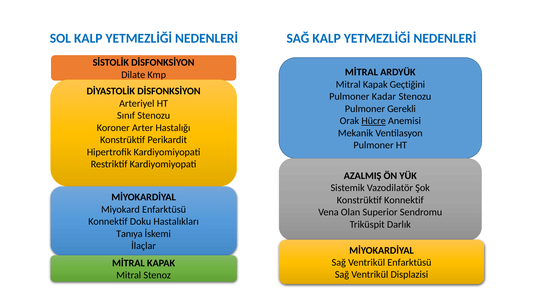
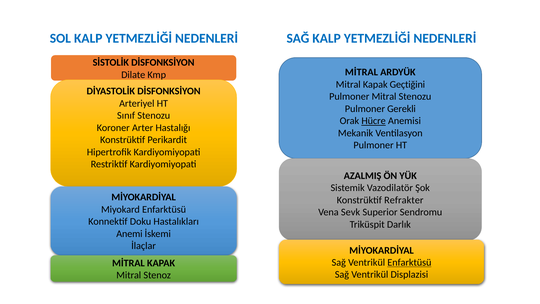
Pulmoner Kadar: Kadar -> Mitral
Konstrüktif Konnektif: Konnektif -> Refrakter
Olan: Olan -> Sevk
Tanıya: Tanıya -> Anemi
Enfarktüsü at (409, 262) underline: none -> present
